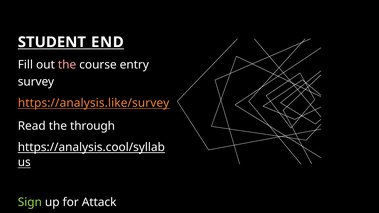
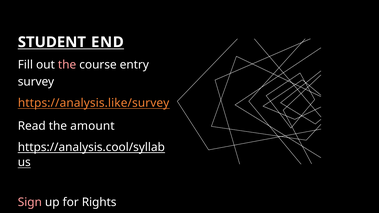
through: through -> amount
Sign colour: light green -> pink
Attack: Attack -> Rights
